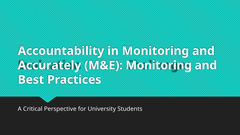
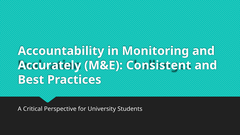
M&E Monitoring: Monitoring -> Consistent
